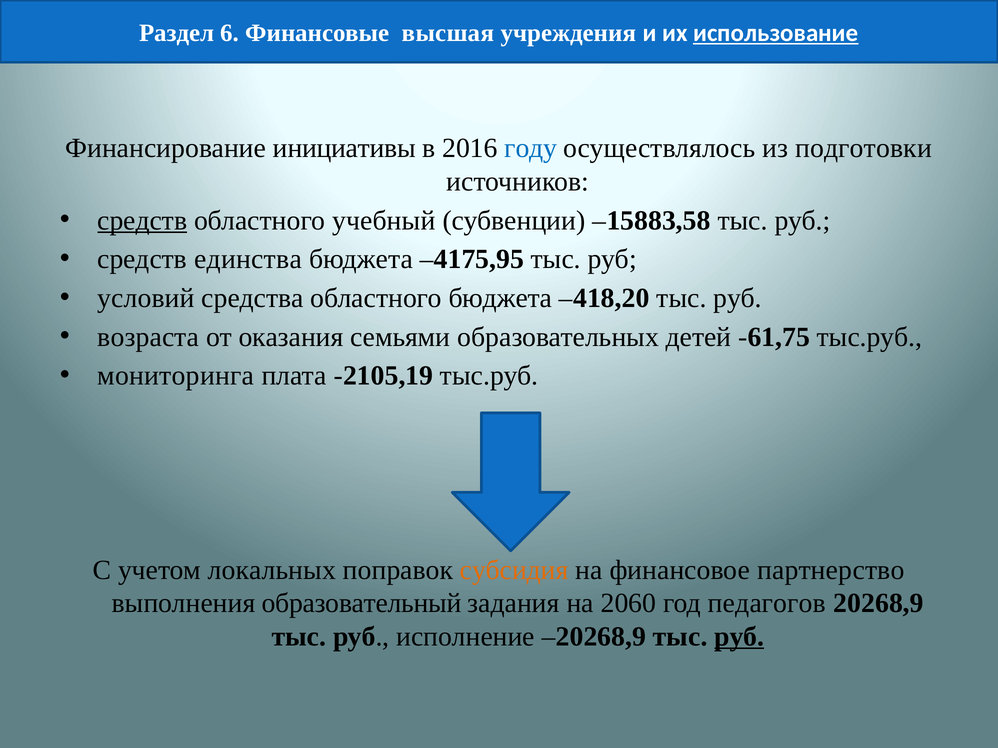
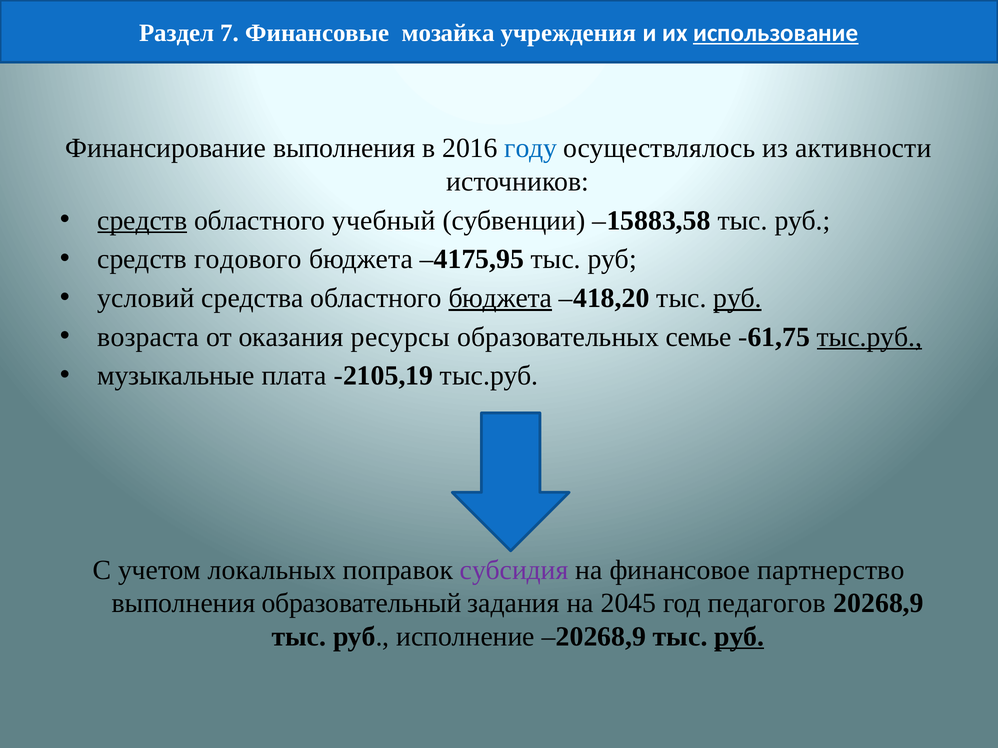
6: 6 -> 7
высшая: высшая -> мозайка
Финансирование инициативы: инициативы -> выполнения
подготовки: подготовки -> активности
единства: единства -> годового
бюджета at (500, 298) underline: none -> present
руб at (738, 298) underline: none -> present
семьями: семьями -> ресурсы
детей: детей -> семье
тыс.руб at (870, 337) underline: none -> present
мониторинга: мониторинга -> музыкальные
субсидия colour: orange -> purple
2060: 2060 -> 2045
